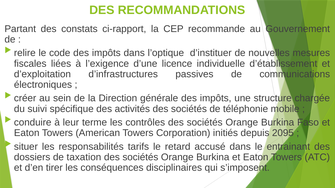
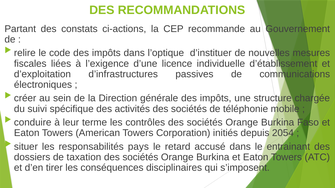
ci-rapport: ci-rapport -> ci-actions
2095: 2095 -> 2054
tarifs: tarifs -> pays
